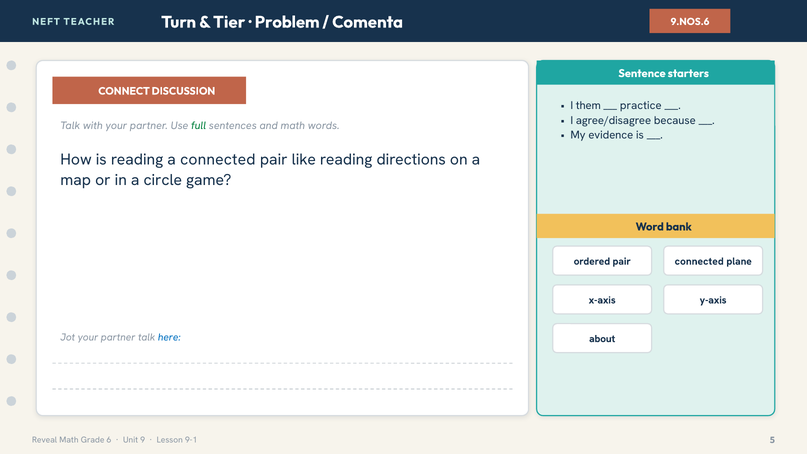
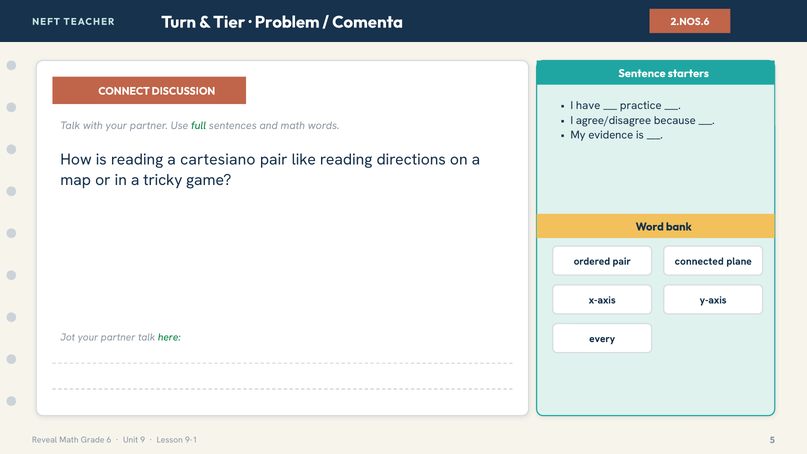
9.NOS.6: 9.NOS.6 -> 2.NOS.6
them: them -> have
a connected: connected -> cartesiano
circle: circle -> tricky
here colour: blue -> green
about: about -> every
